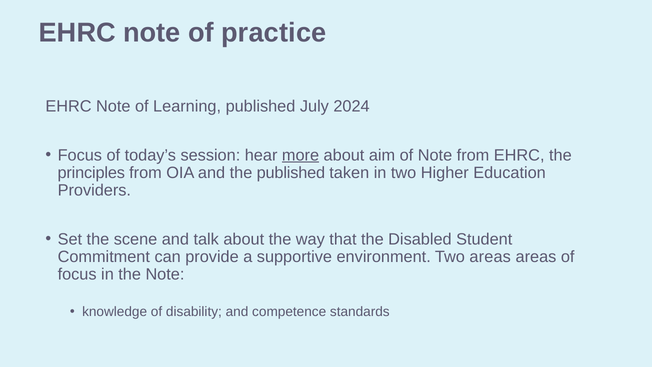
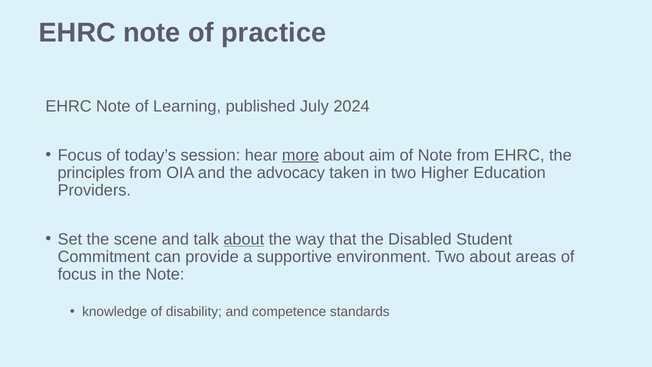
the published: published -> advocacy
about at (244, 239) underline: none -> present
Two areas: areas -> about
